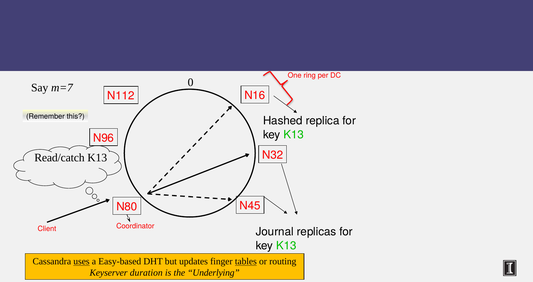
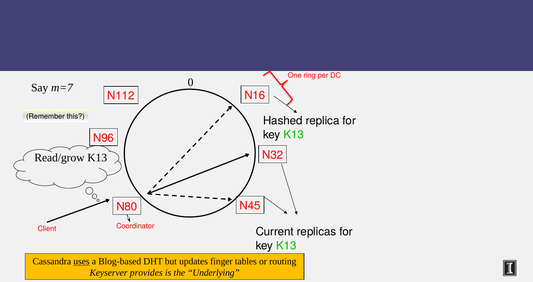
Read/catch: Read/catch -> Read/grow
Journal: Journal -> Current
Easy-based: Easy-based -> Blog-based
tables underline: present -> none
duration: duration -> provides
